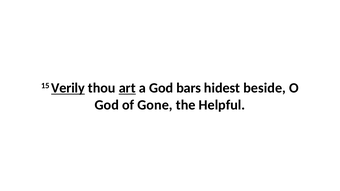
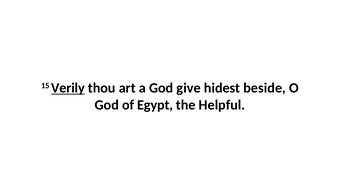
art underline: present -> none
bars: bars -> give
Gone: Gone -> Egypt
